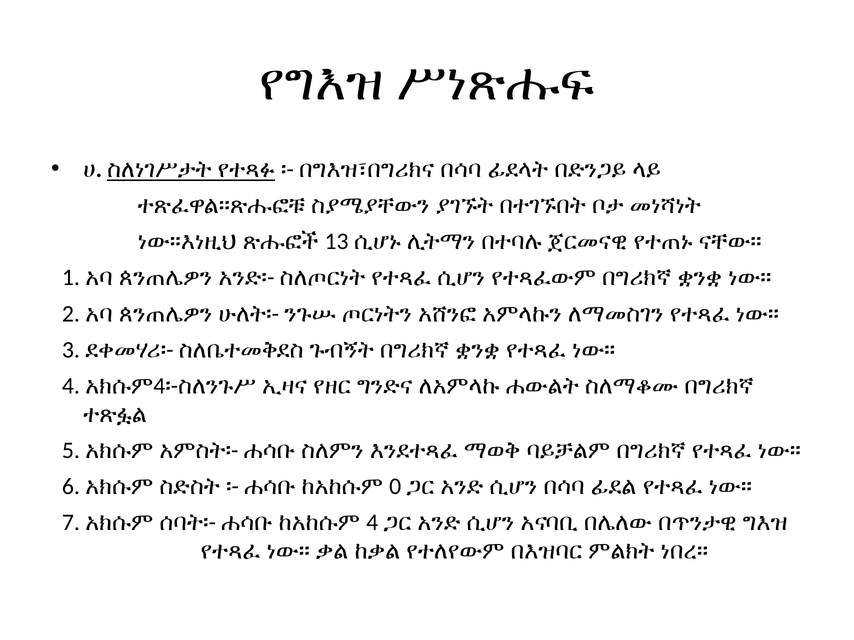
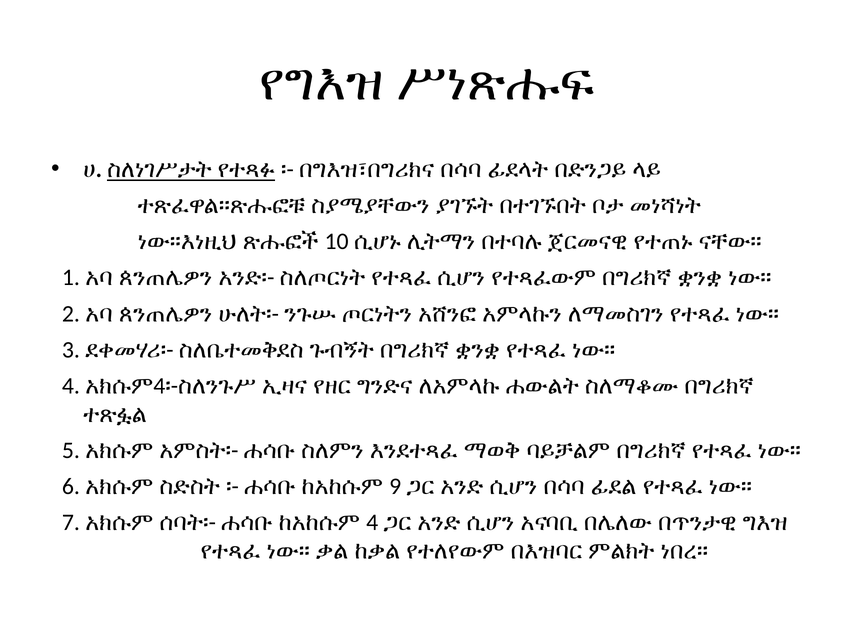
13: 13 -> 10
0: 0 -> 9
